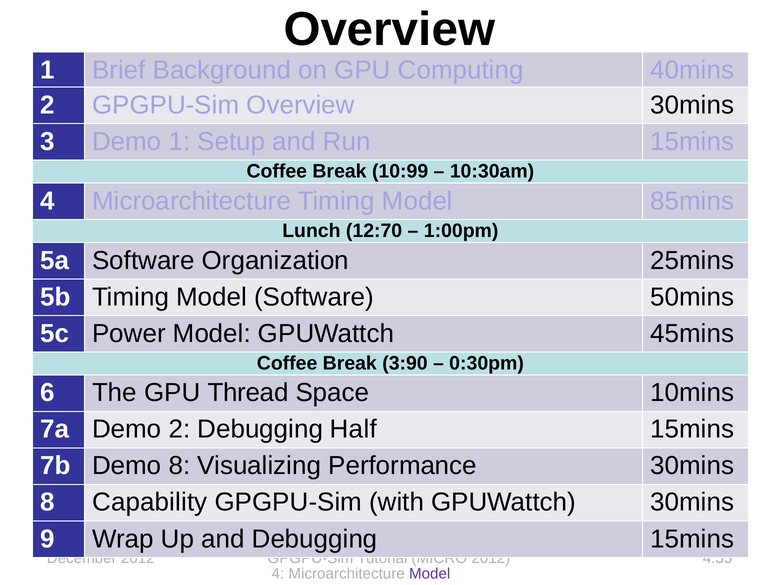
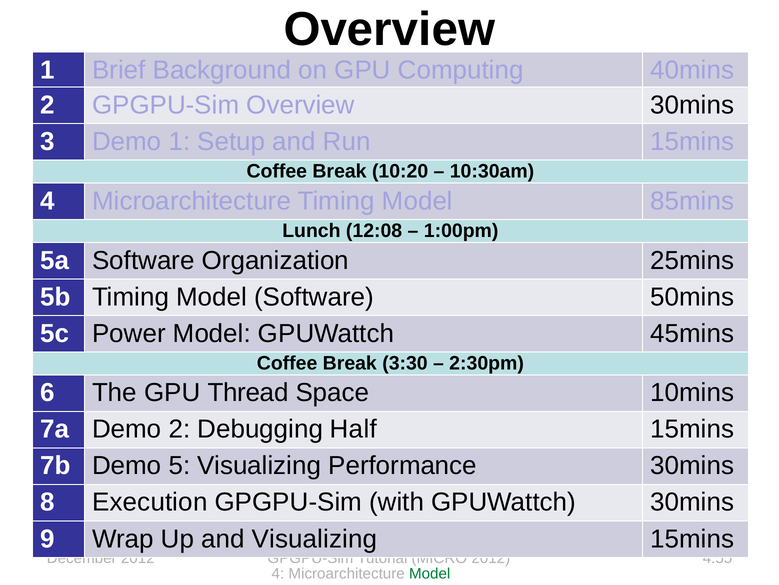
10:99: 10:99 -> 10:20
12:70: 12:70 -> 12:08
3:90: 3:90 -> 3:30
0:30pm: 0:30pm -> 2:30pm
Demo 8: 8 -> 5
Capability: Capability -> Execution
and Debugging: Debugging -> Visualizing
Model at (430, 573) colour: purple -> green
